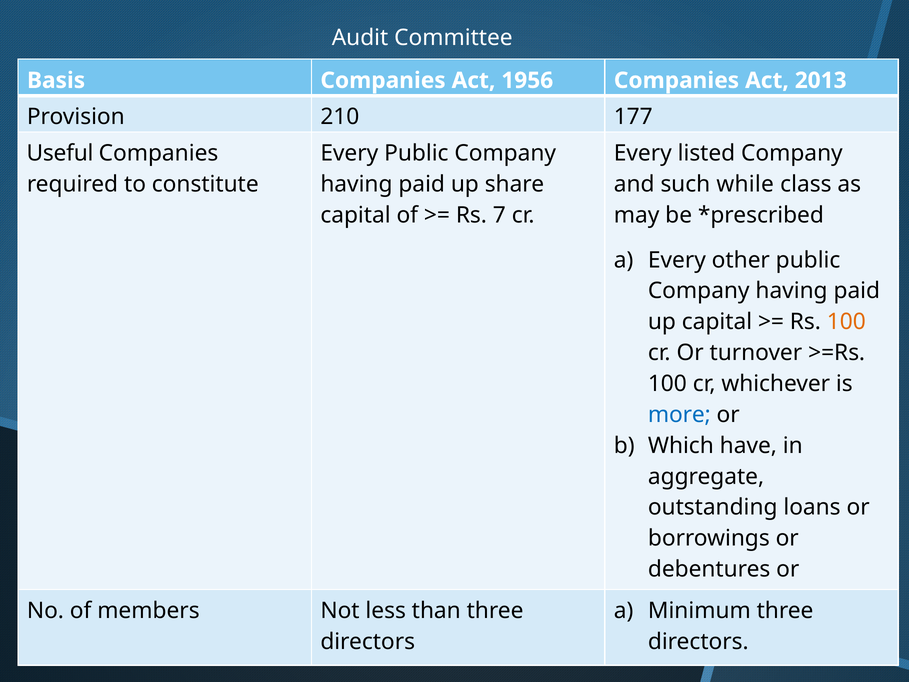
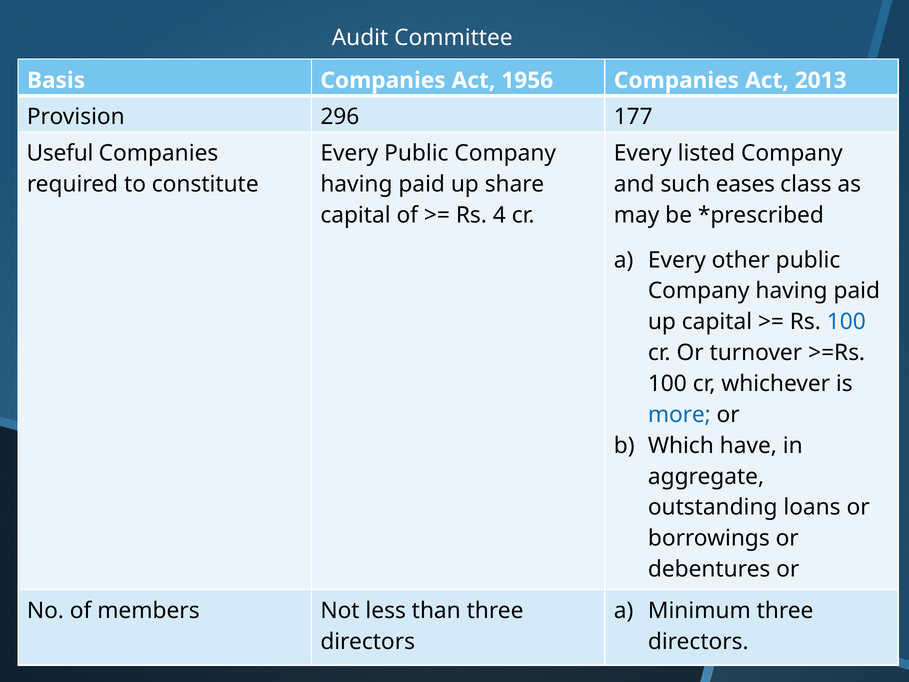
210: 210 -> 296
while: while -> eases
7: 7 -> 4
100 at (846, 322) colour: orange -> blue
